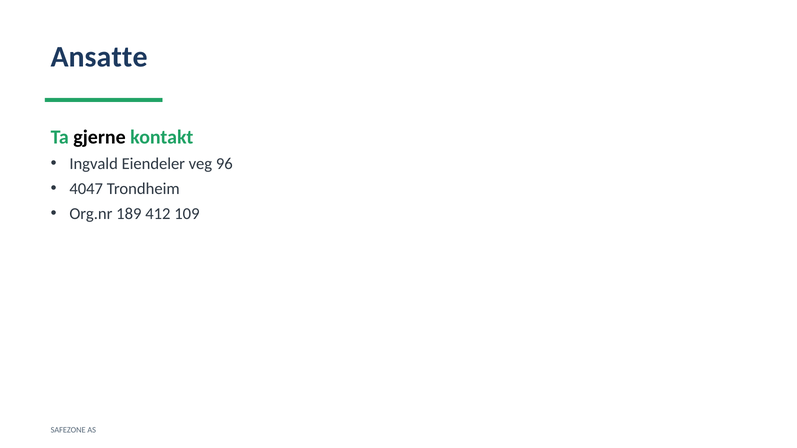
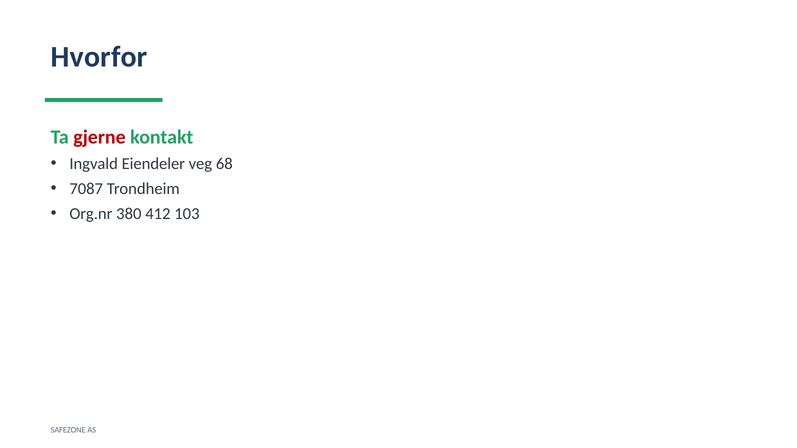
Ansatte: Ansatte -> Hvorfor
gjerne colour: black -> red
96: 96 -> 68
4047: 4047 -> 7087
189: 189 -> 380
109: 109 -> 103
